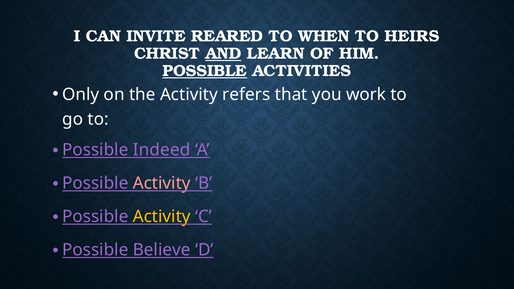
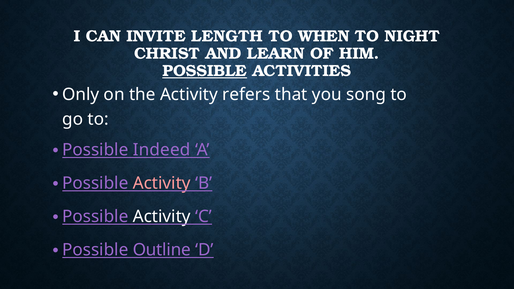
REARED: REARED -> LENGTH
HEIRS: HEIRS -> NIGHT
AND underline: present -> none
work: work -> song
Activity at (162, 216) colour: yellow -> white
Believe: Believe -> Outline
